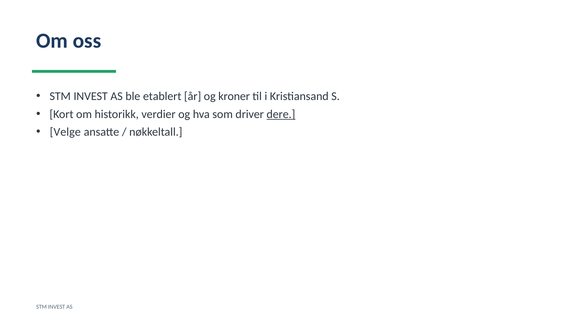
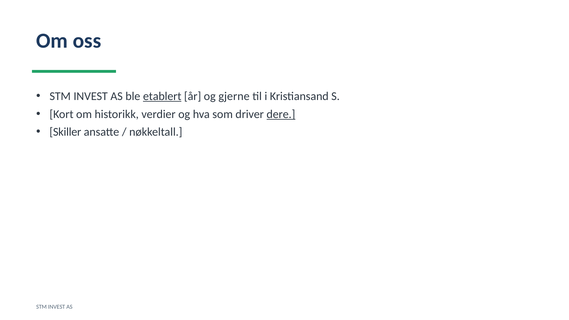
etablert underline: none -> present
kroner: kroner -> gjerne
Velge: Velge -> Skiller
